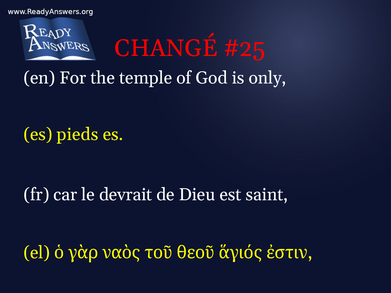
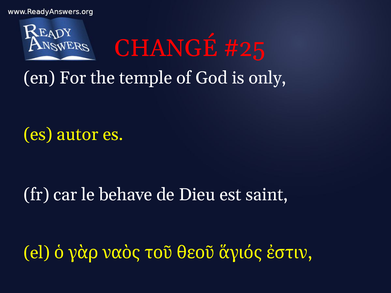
pieds: pieds -> autor
devrait: devrait -> behave
